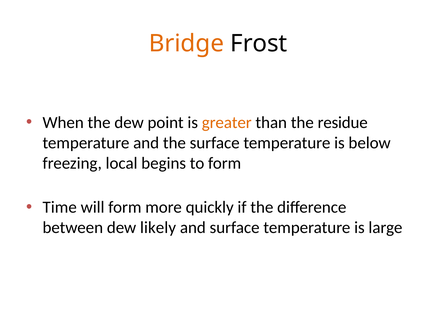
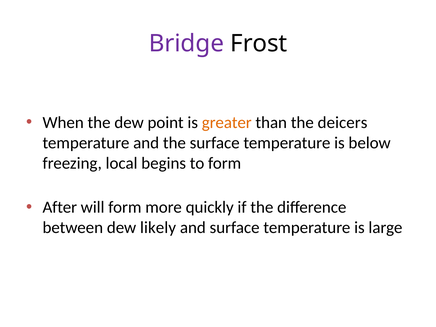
Bridge colour: orange -> purple
residue: residue -> deicers
Time: Time -> After
